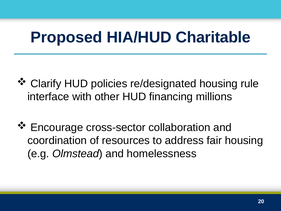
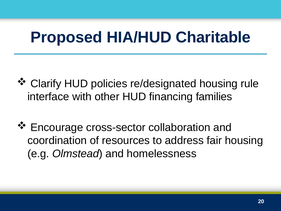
millions: millions -> families
